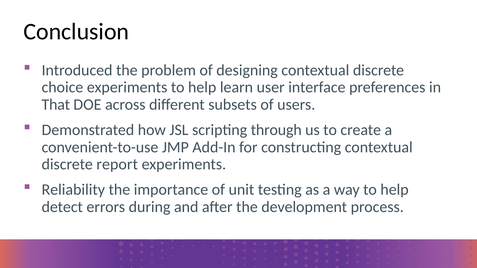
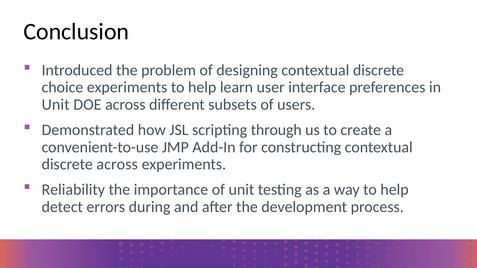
That at (56, 105): That -> Unit
discrete report: report -> across
